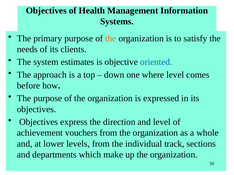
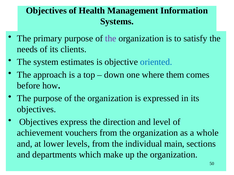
the at (111, 38) colour: orange -> purple
where level: level -> them
track: track -> main
